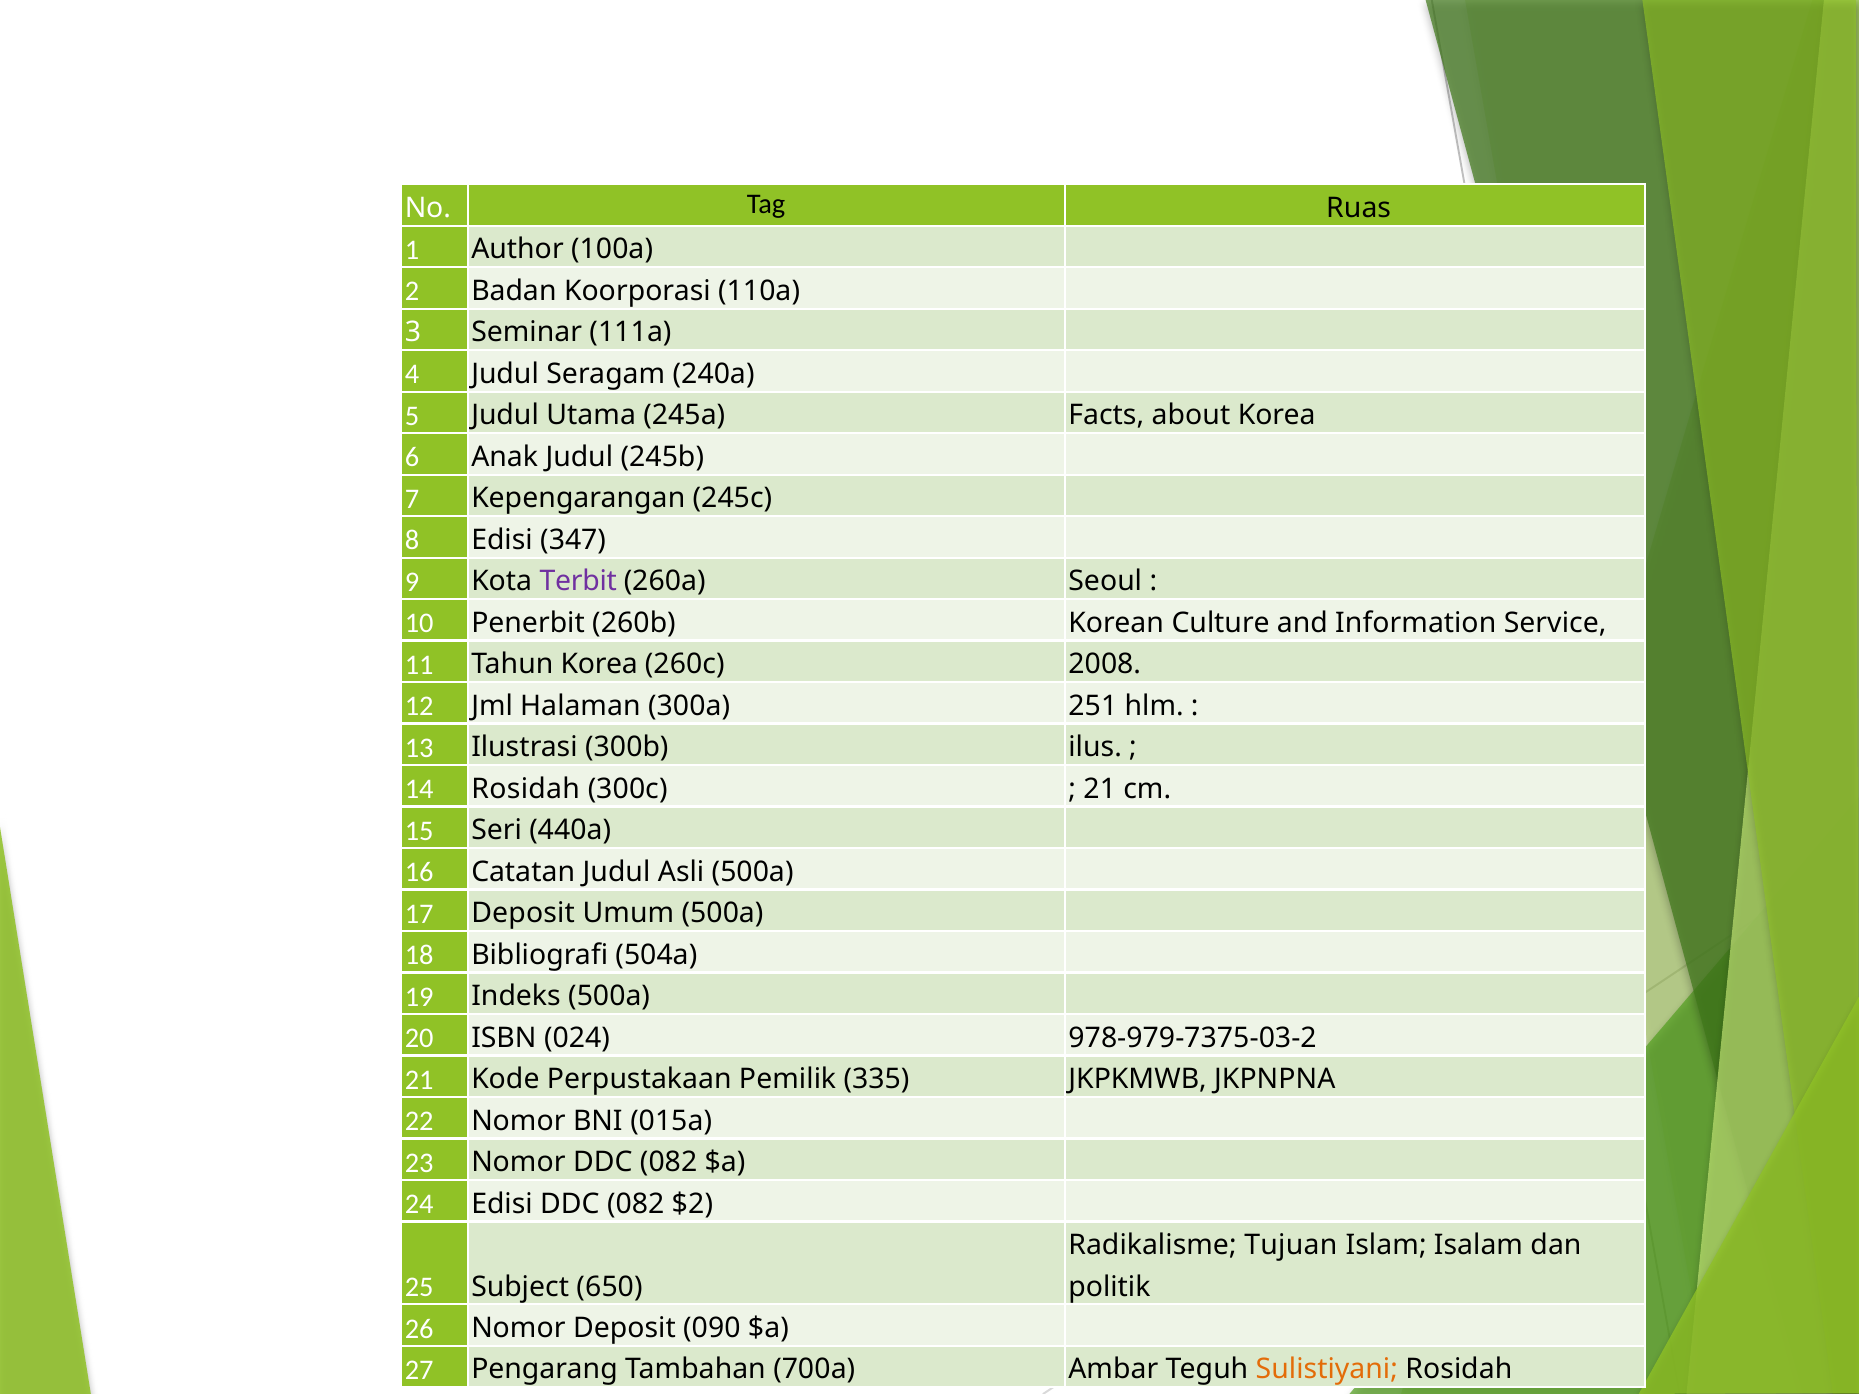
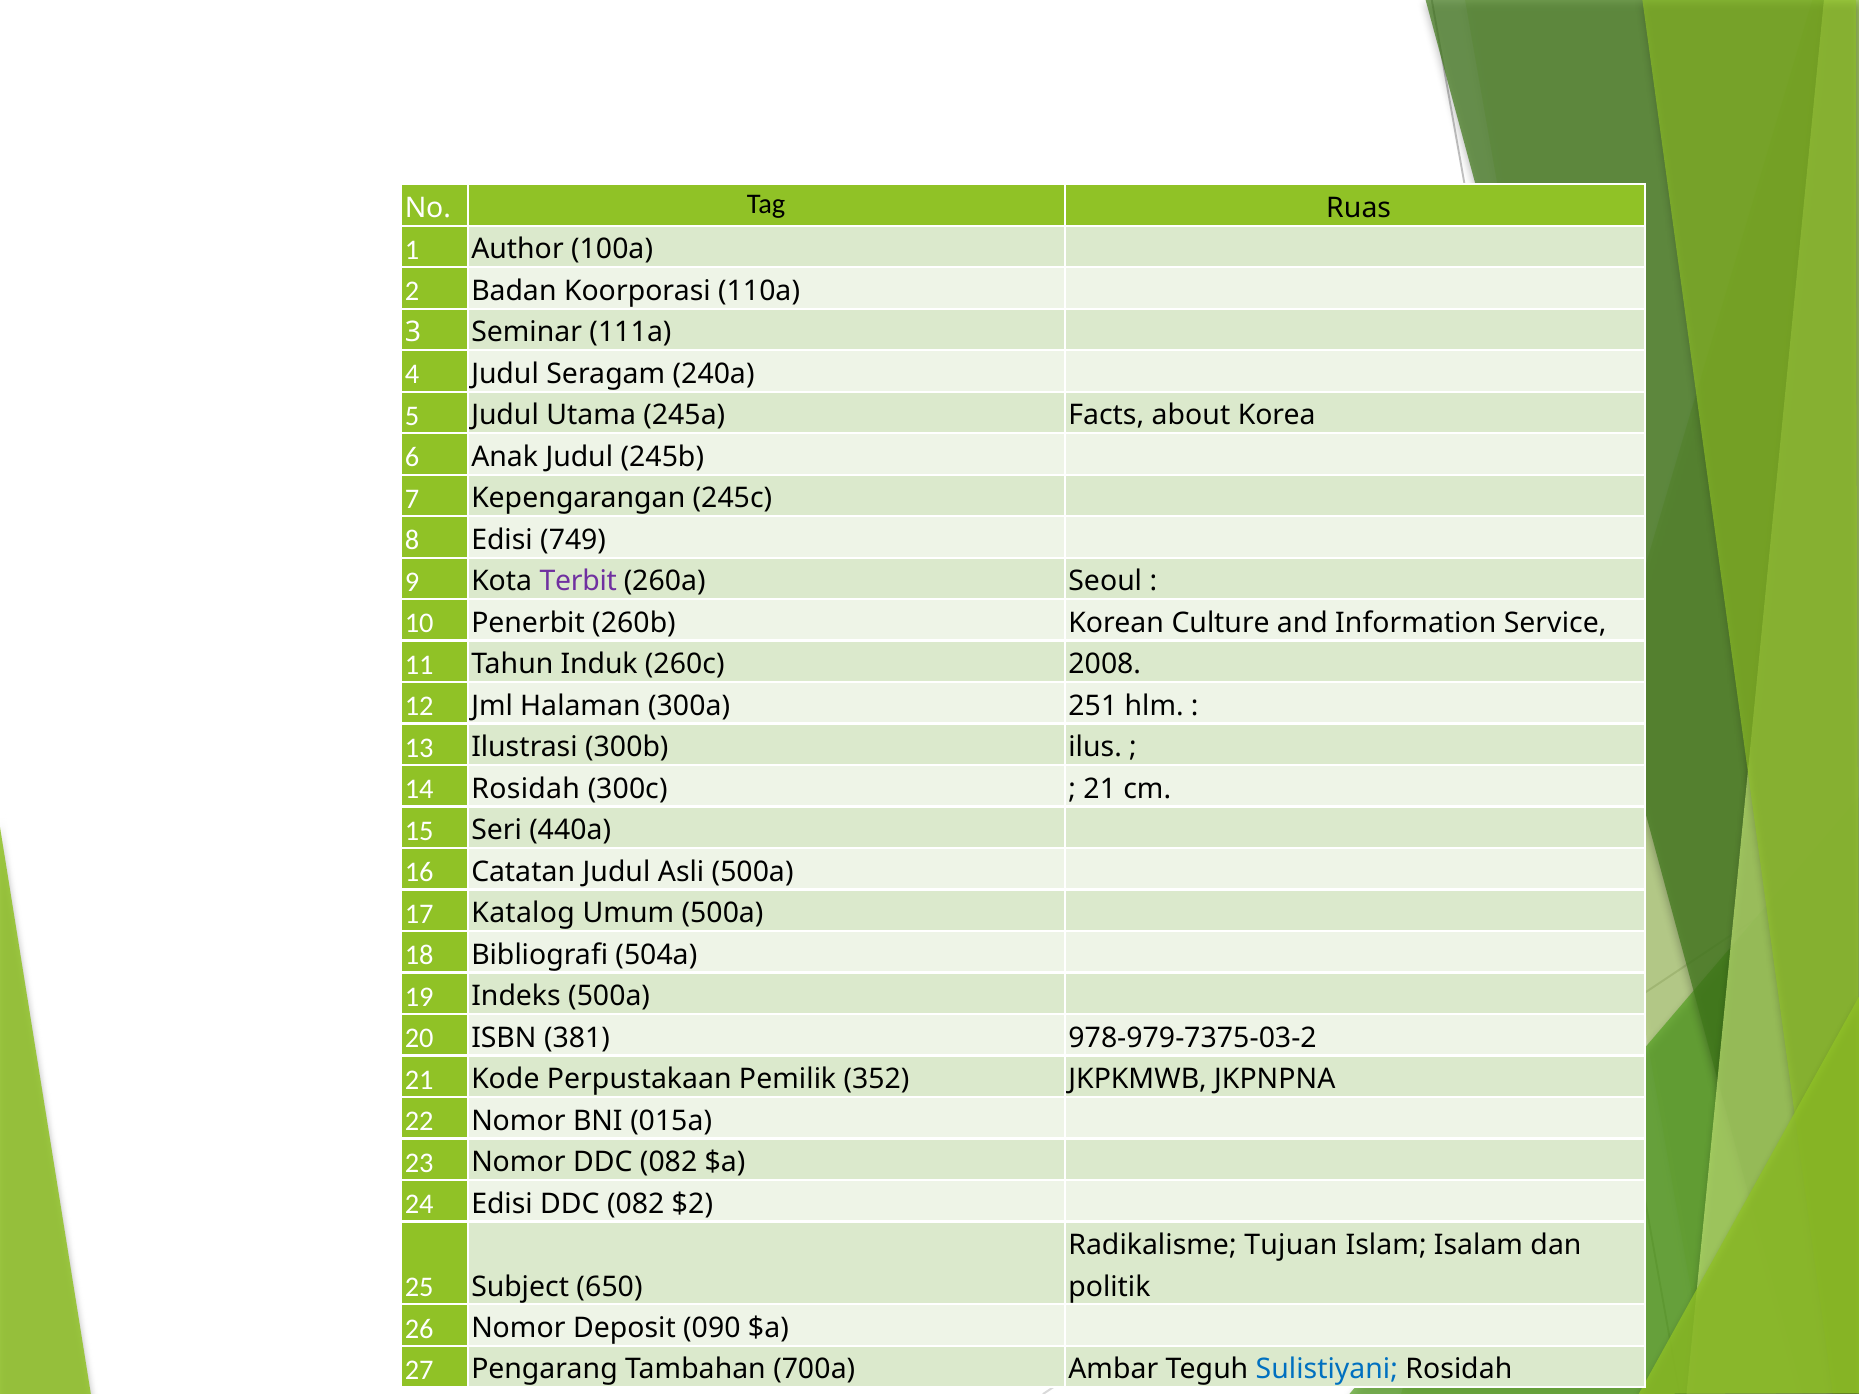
347: 347 -> 749
Tahun Korea: Korea -> Induk
17 Deposit: Deposit -> Katalog
024: 024 -> 381
335: 335 -> 352
Sulistiyani colour: orange -> blue
